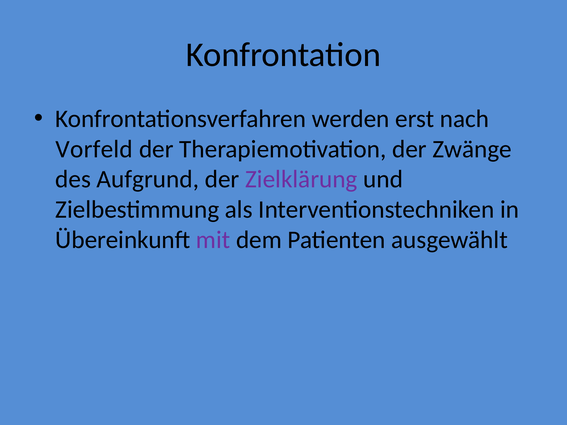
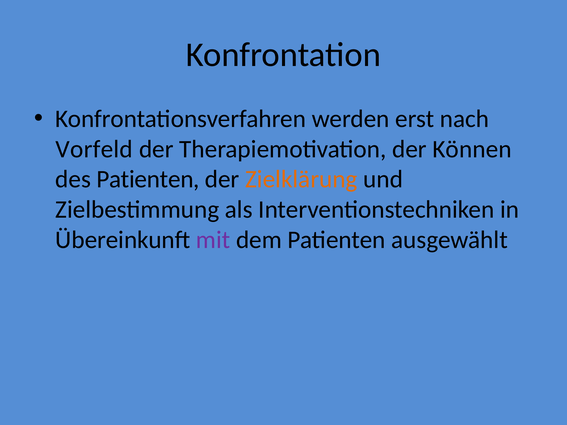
Zwänge: Zwänge -> Können
des Aufgrund: Aufgrund -> Patienten
Zielklärung colour: purple -> orange
